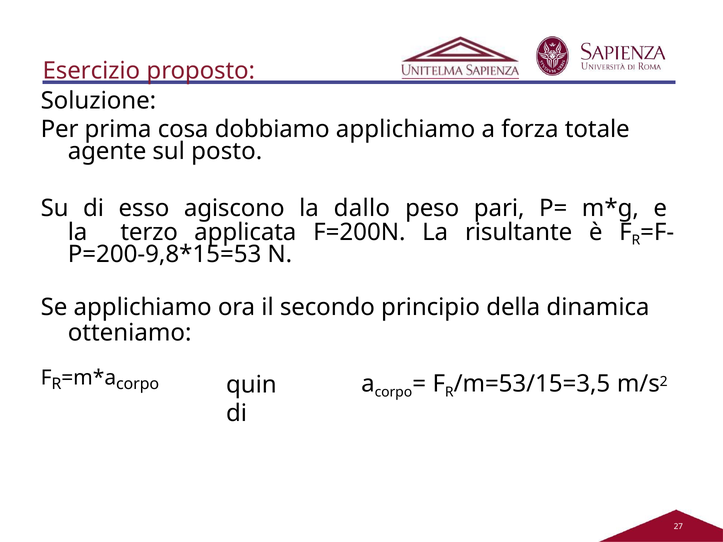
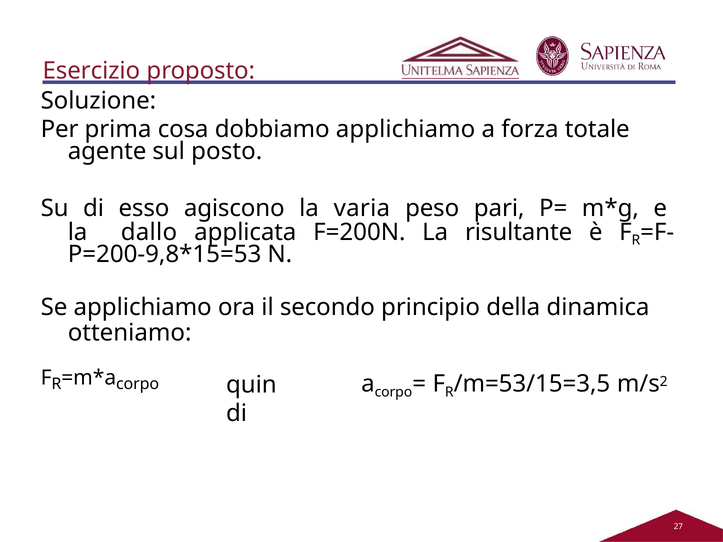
dallo: dallo -> varia
terzo: terzo -> dallo
